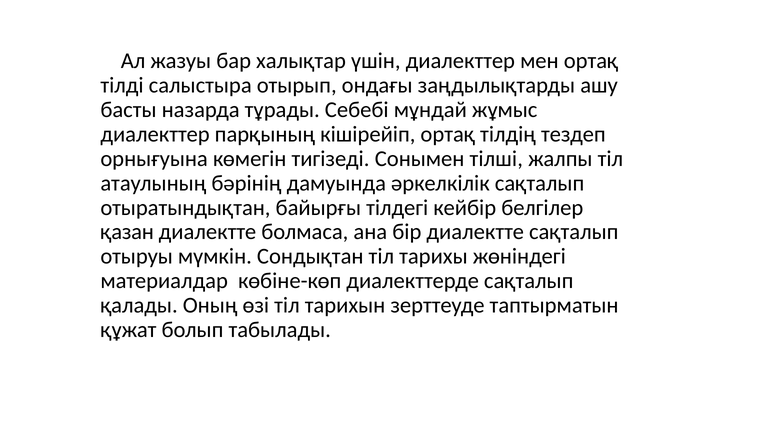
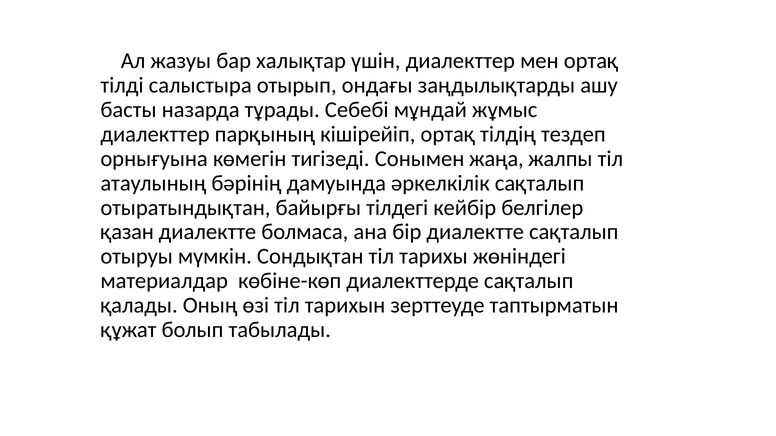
тілші: тілші -> жаңа
